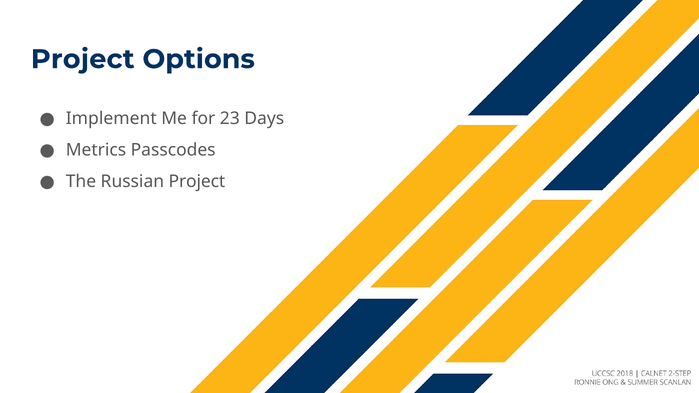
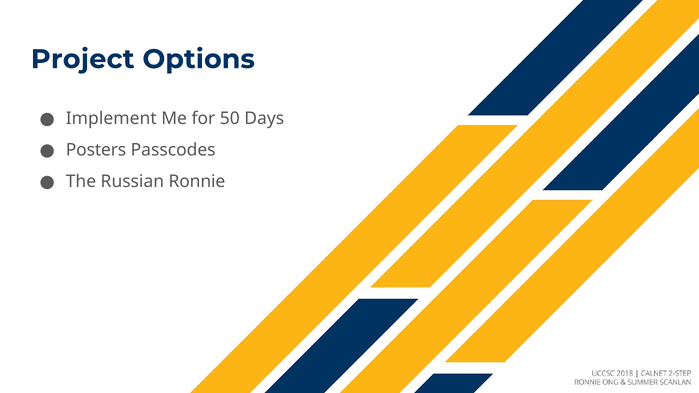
23: 23 -> 50
Metrics: Metrics -> Posters
Russian Project: Project -> Ronnie
